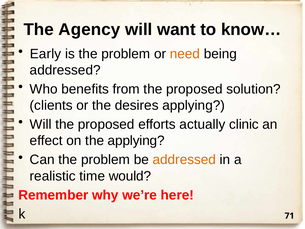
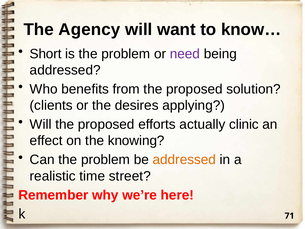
Early: Early -> Short
need colour: orange -> purple
the applying: applying -> knowing
would: would -> street
